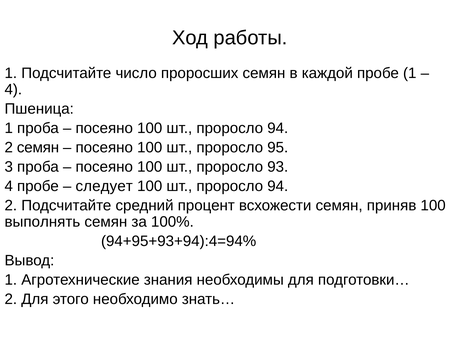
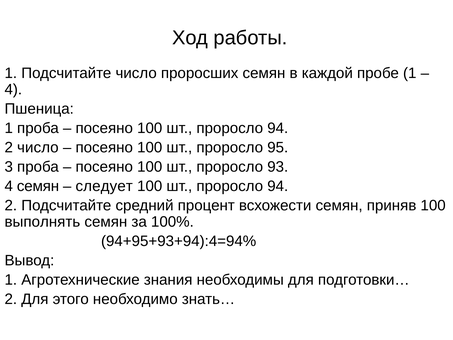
2 семян: семян -> число
4 пробе: пробе -> семян
